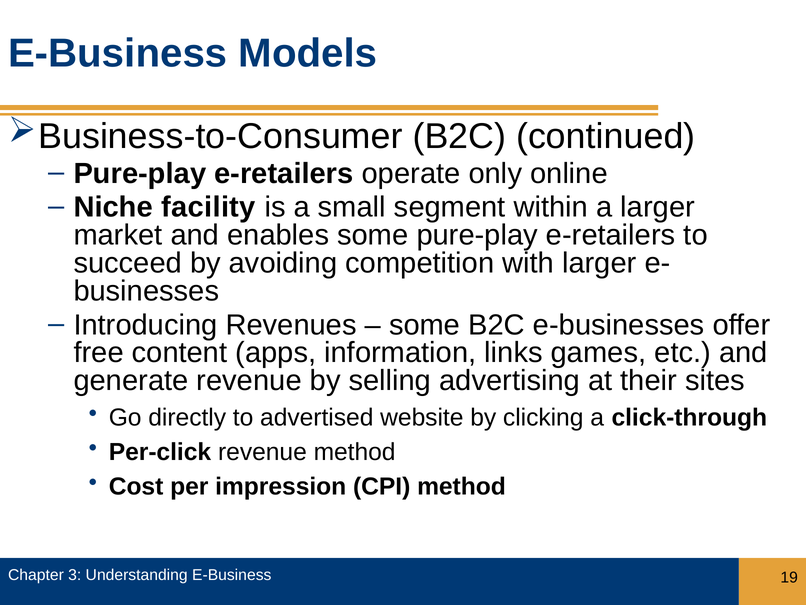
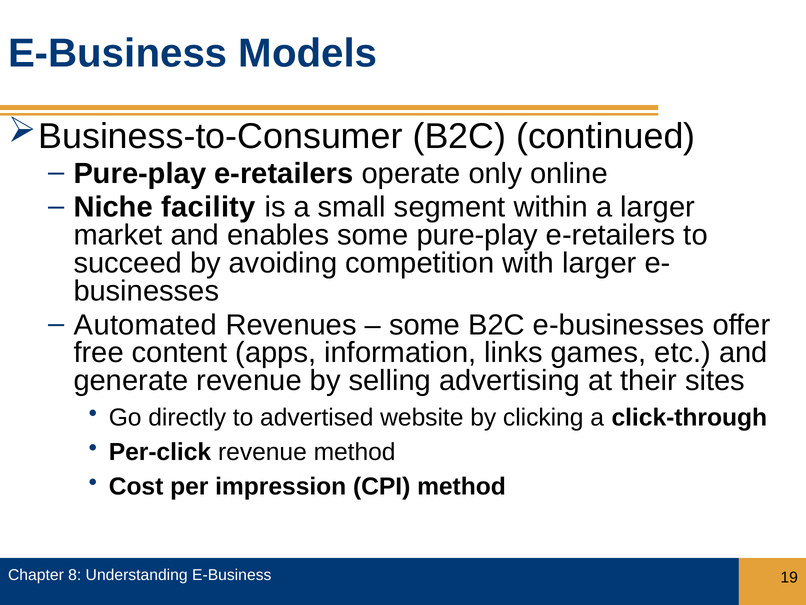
Introducing: Introducing -> Automated
3: 3 -> 8
